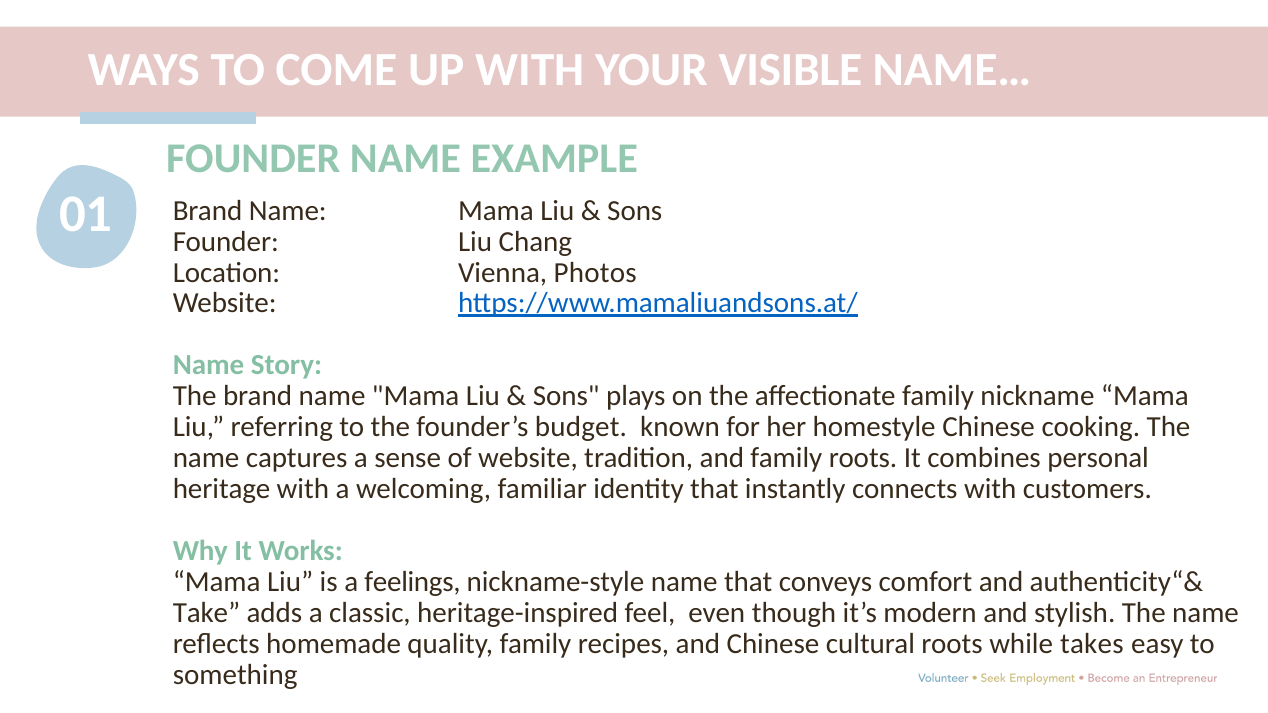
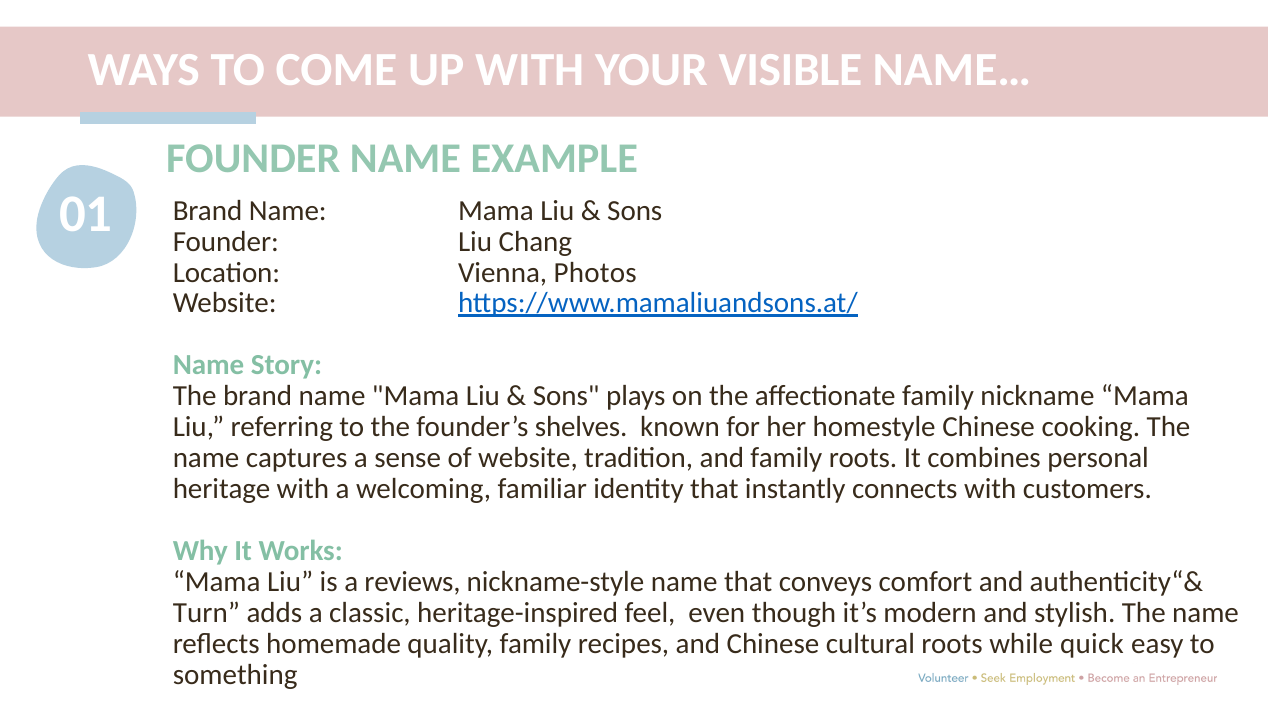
budget: budget -> shelves
feelings: feelings -> reviews
Take: Take -> Turn
takes: takes -> quick
